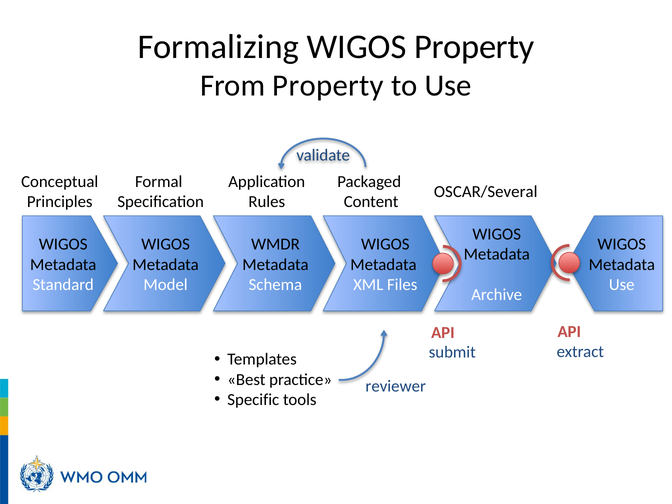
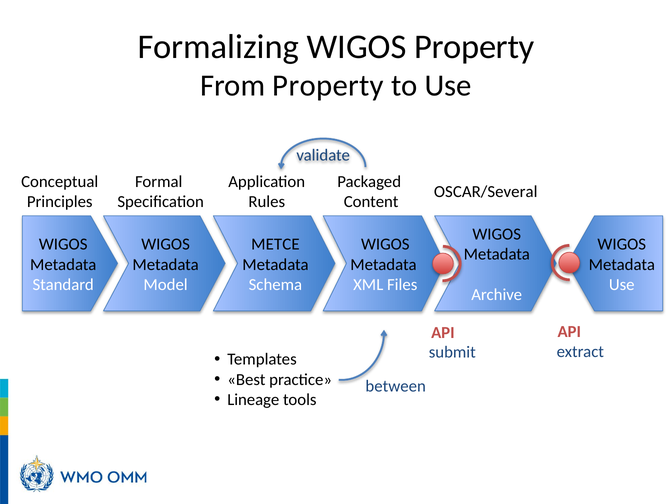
WMDR: WMDR -> METCE
reviewer: reviewer -> between
Specific: Specific -> Lineage
